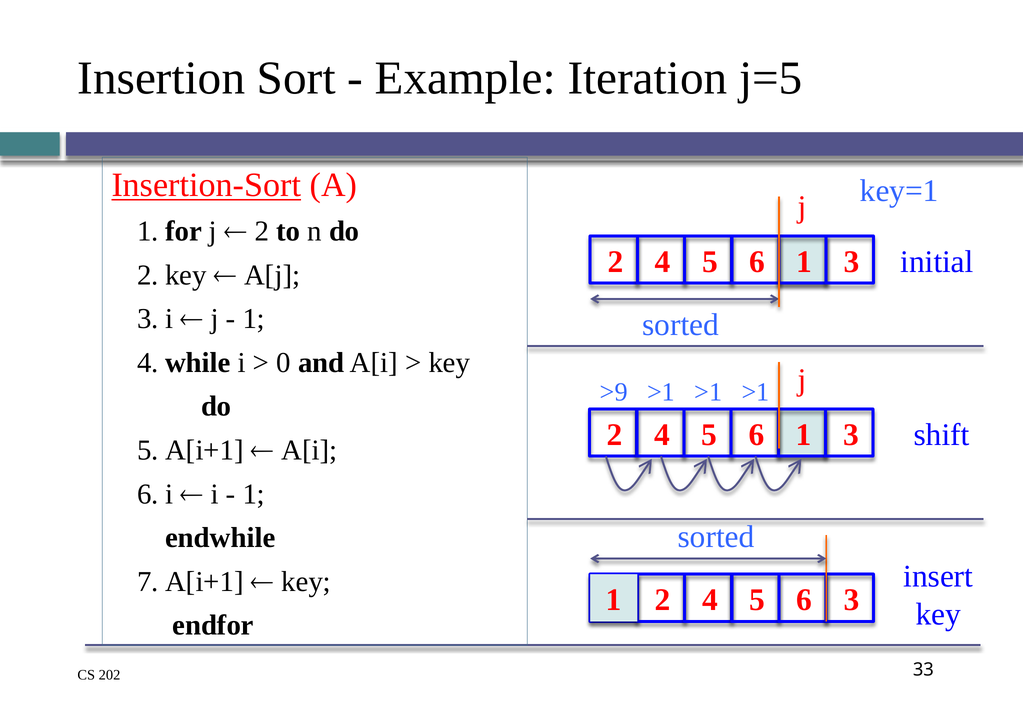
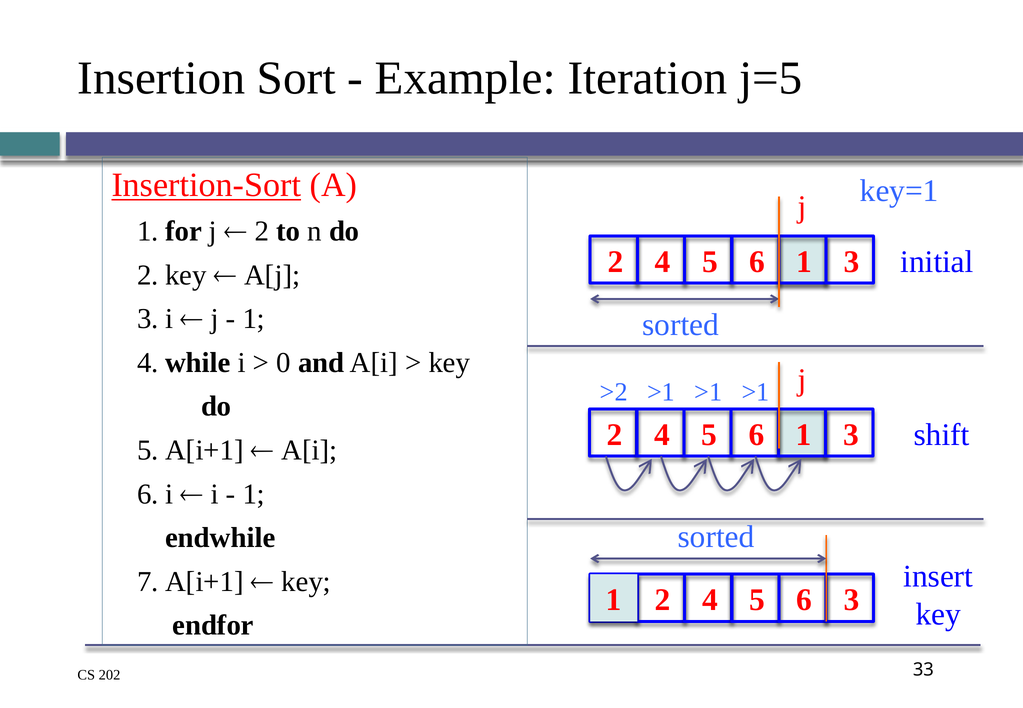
>9: >9 -> >2
